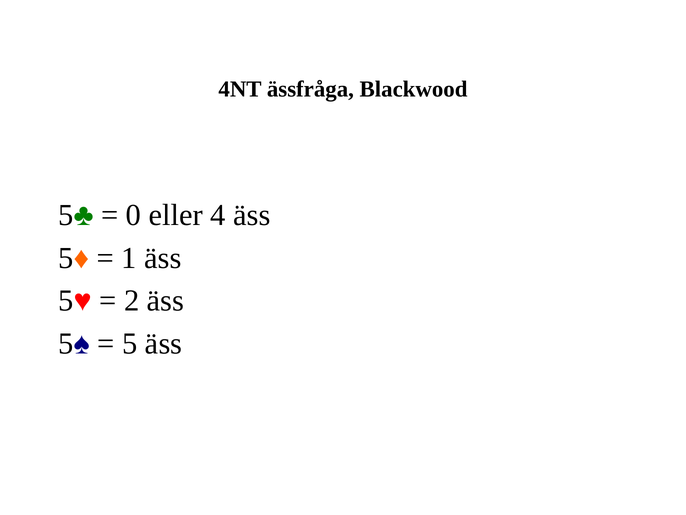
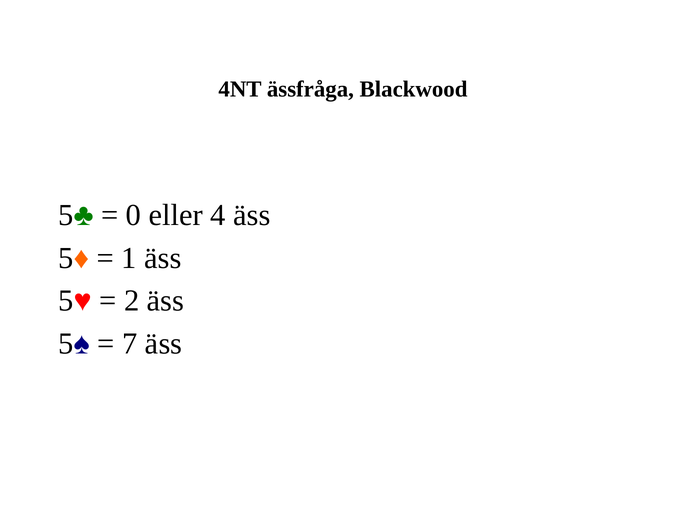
5: 5 -> 7
